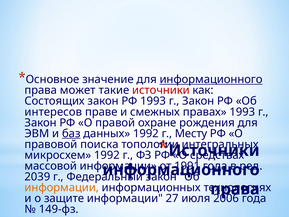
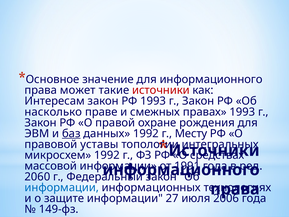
информационного at (211, 79) underline: present -> none
Состоящих: Состоящих -> Интересам
интересов: интересов -> насколько
поиска: поиска -> уставы
2039: 2039 -> 2060
информации at (62, 187) colour: orange -> blue
